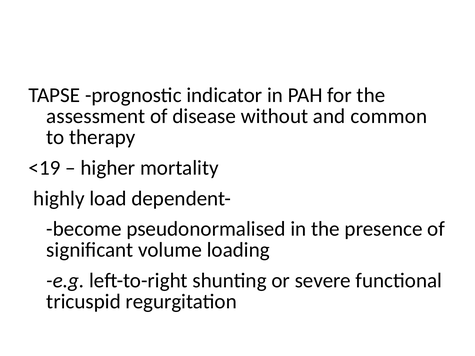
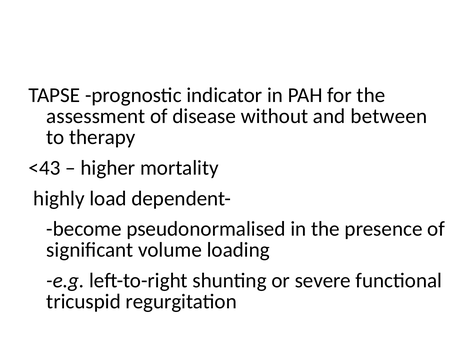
common: common -> between
<19: <19 -> <43
